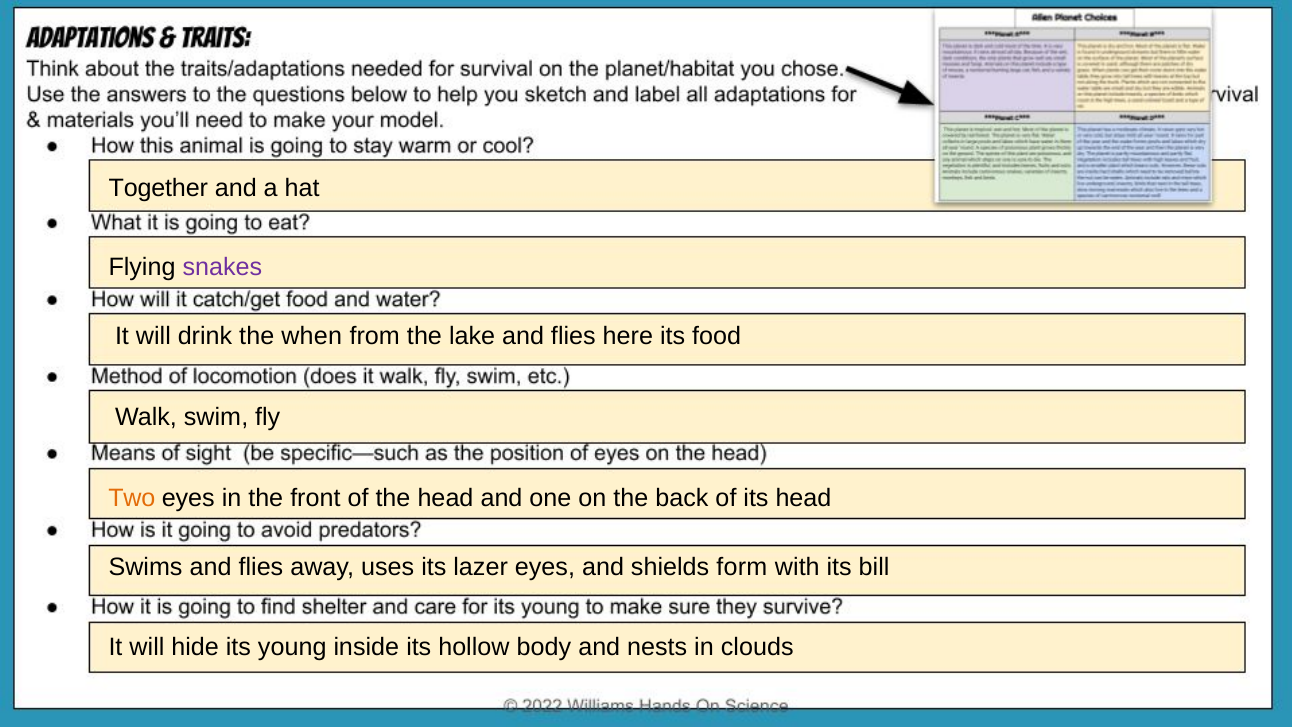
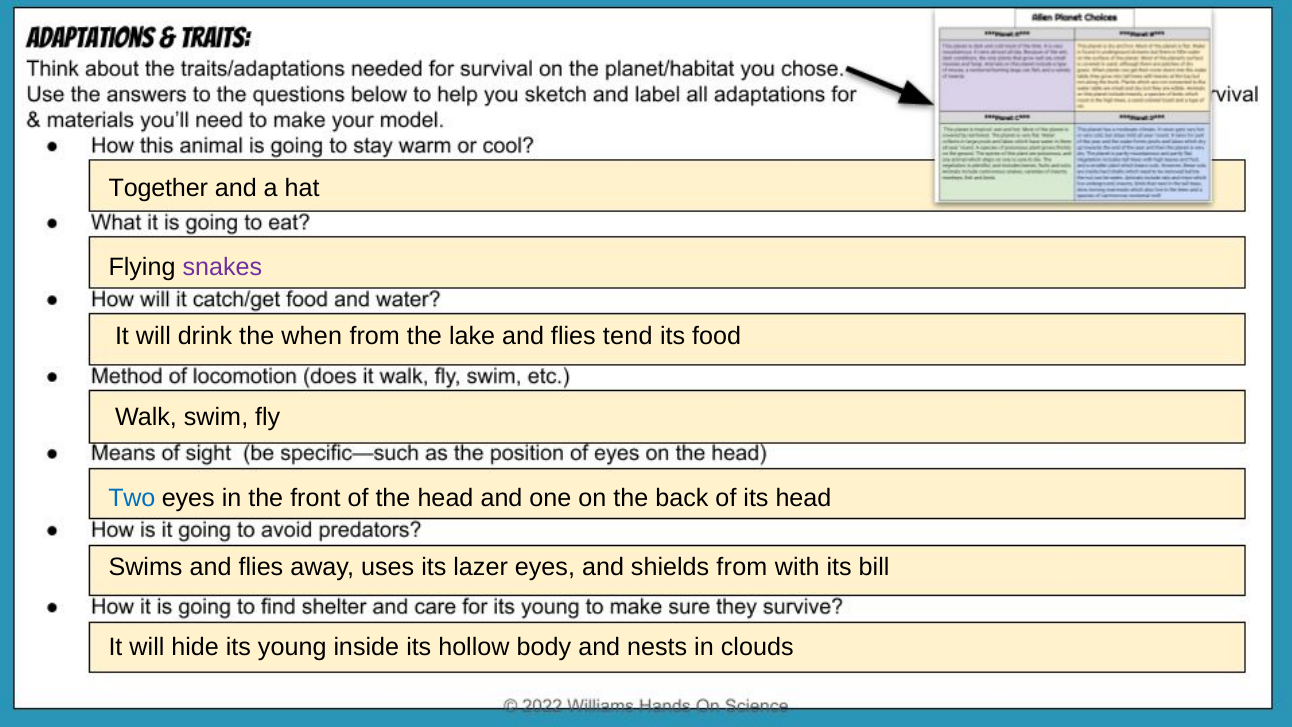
here: here -> tend
Two colour: orange -> blue
shields form: form -> from
